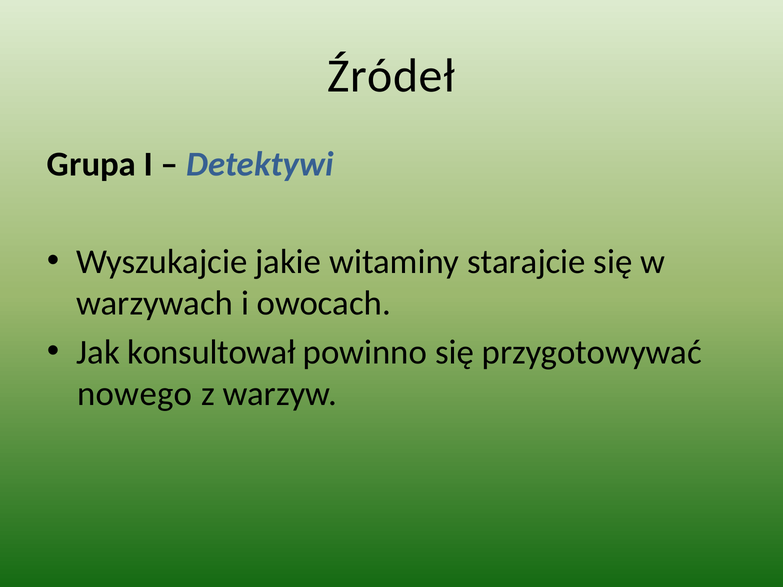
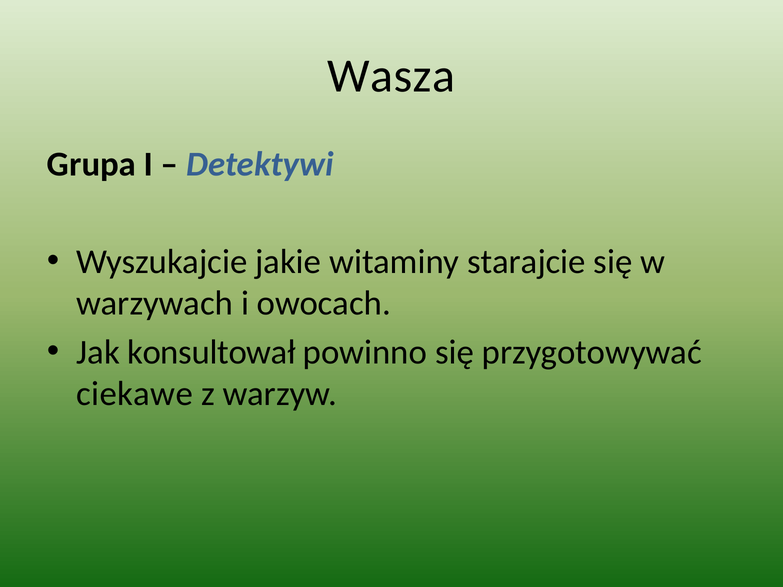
Źródeł: Źródeł -> Wasza
nowego: nowego -> ciekawe
